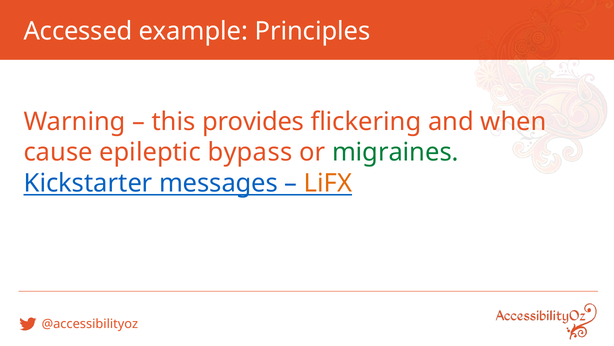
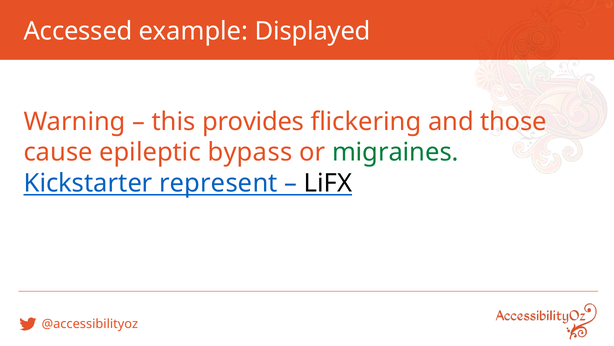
Principles: Principles -> Displayed
when: when -> those
messages: messages -> represent
LiFX colour: orange -> black
